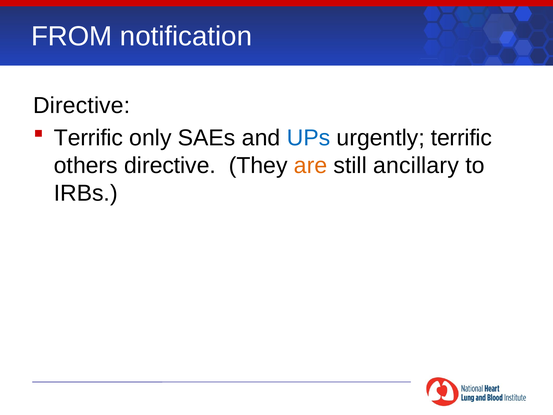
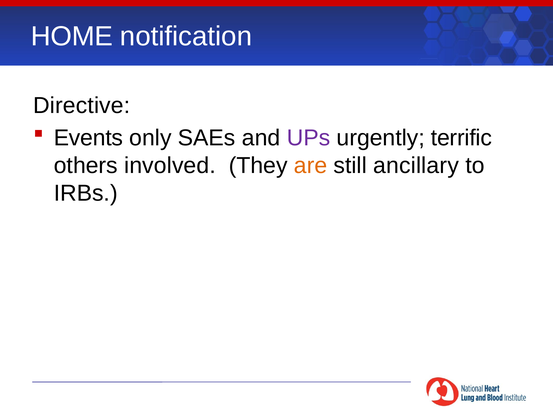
FROM: FROM -> HOME
Terrific at (88, 138): Terrific -> Events
UPs colour: blue -> purple
others directive: directive -> involved
